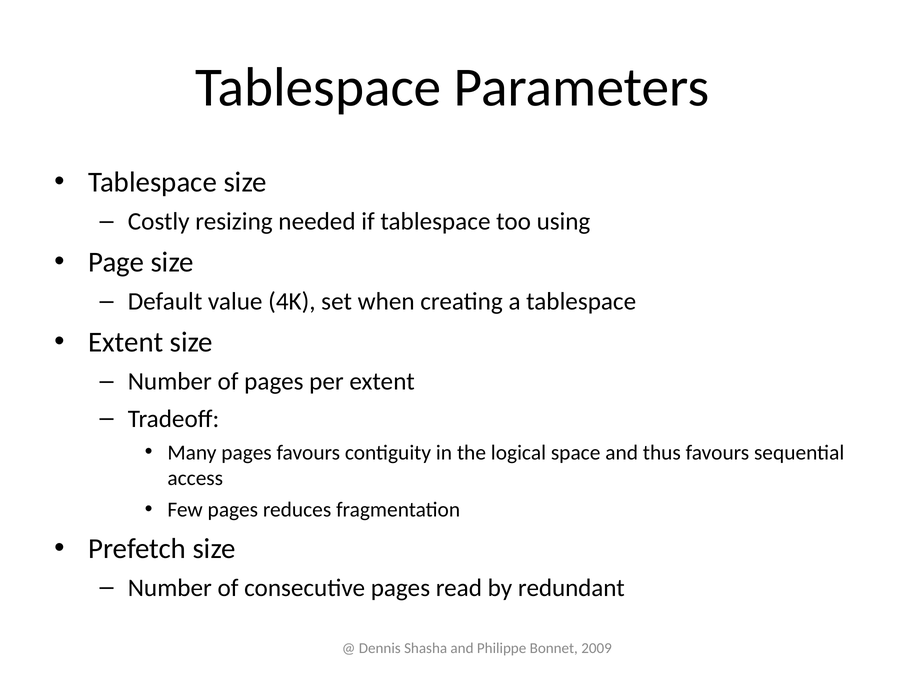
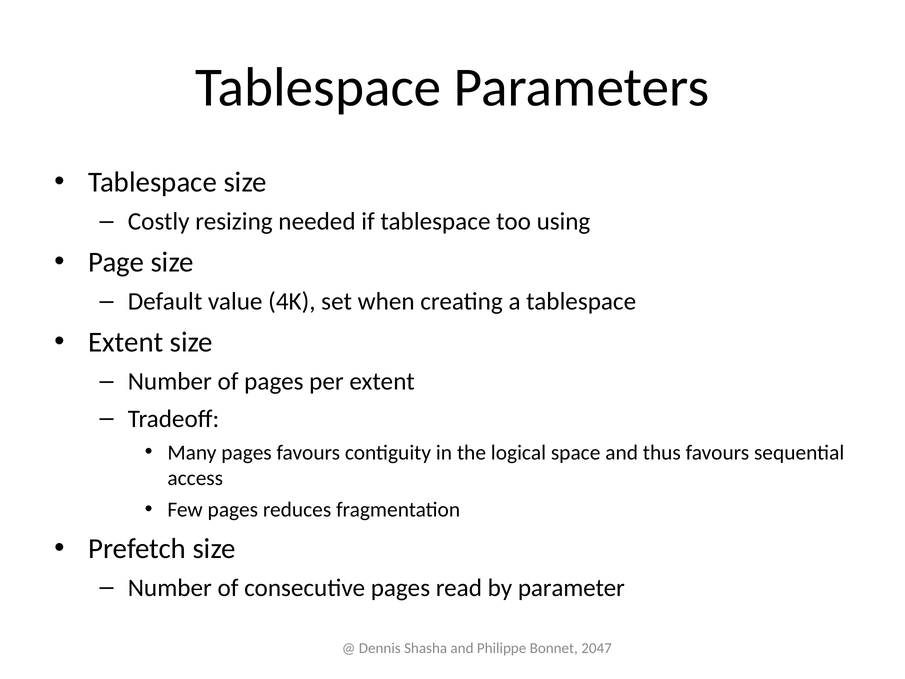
redundant: redundant -> parameter
2009: 2009 -> 2047
